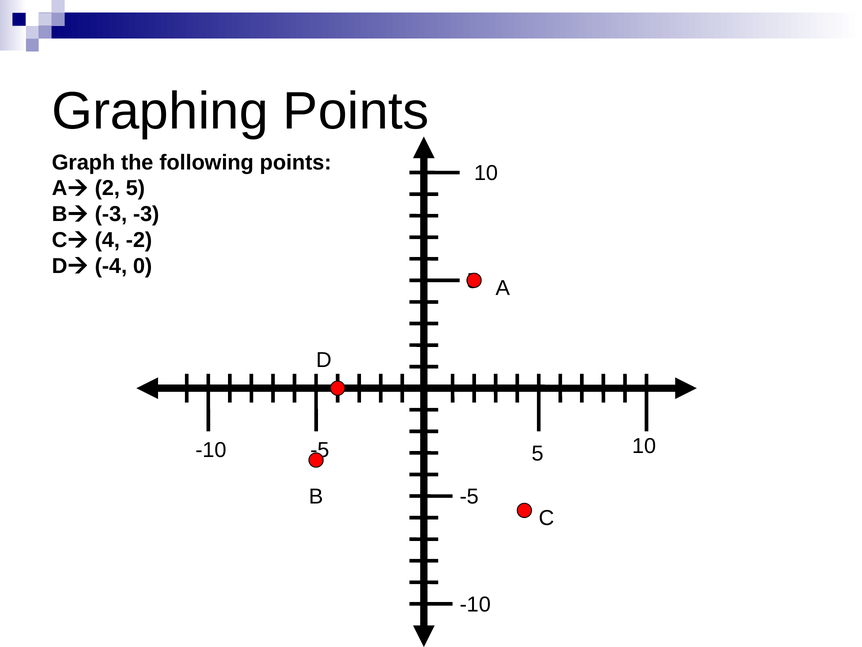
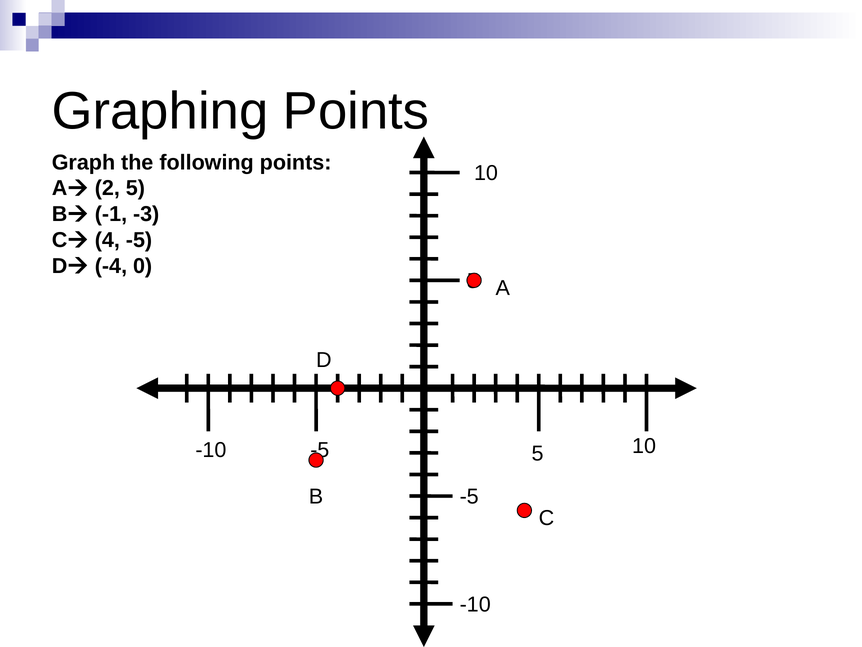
B -3: -3 -> -1
4 -2: -2 -> -5
